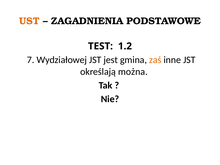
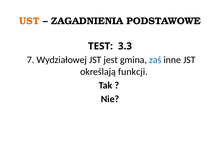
1.2: 1.2 -> 3.3
zaś colour: orange -> blue
można: można -> funkcji
